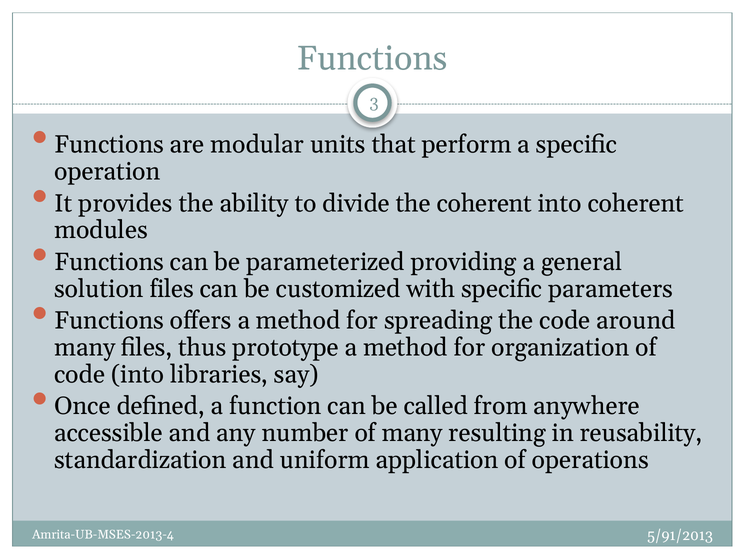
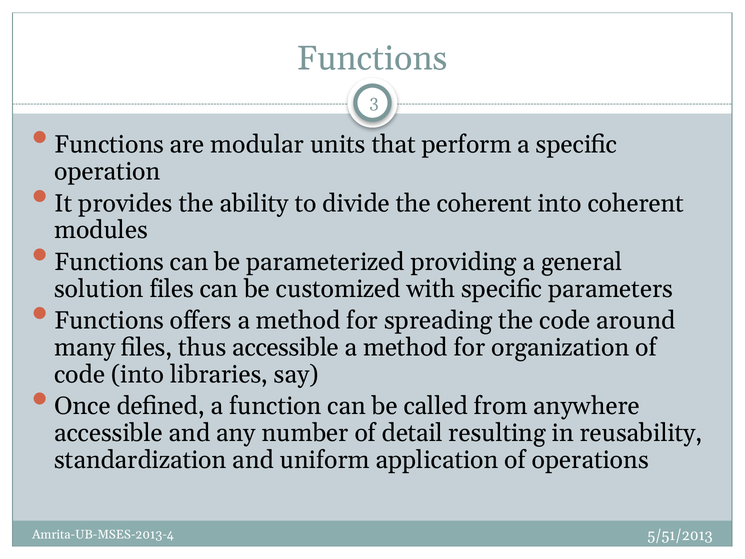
thus prototype: prototype -> accessible
of many: many -> detail
5/91/2013: 5/91/2013 -> 5/51/2013
